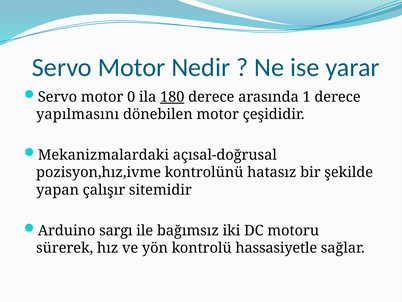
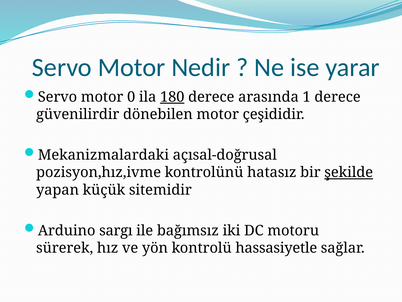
yapılmasını: yapılmasını -> güvenilirdir
şekilde underline: none -> present
çalışır: çalışır -> küçük
